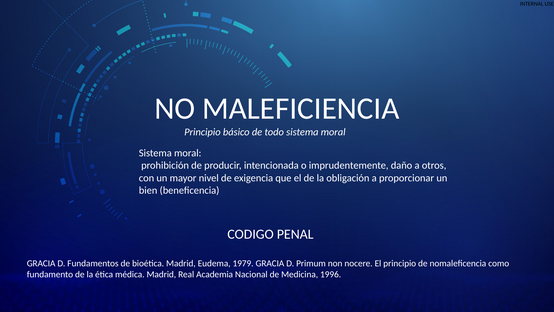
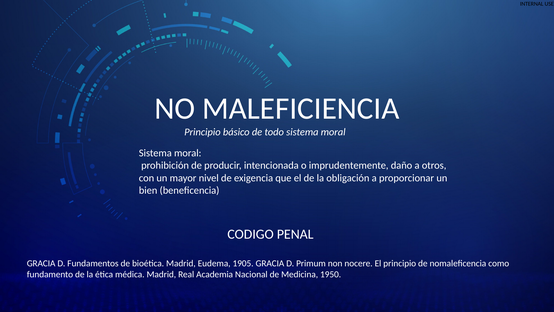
1979: 1979 -> 1905
1996: 1996 -> 1950
